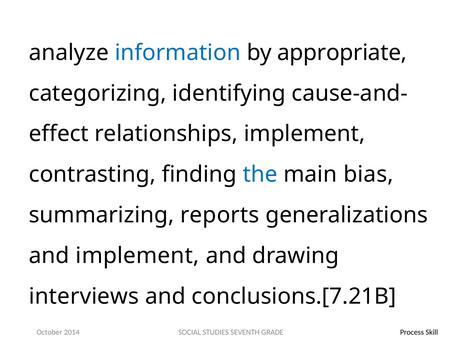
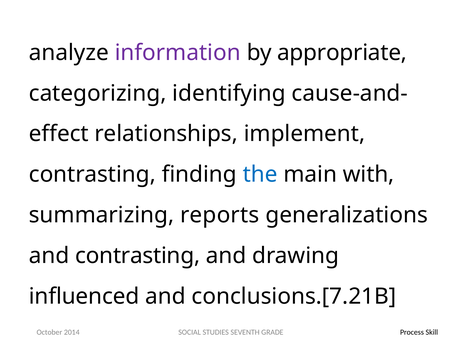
information colour: blue -> purple
bias: bias -> with
and implement: implement -> contrasting
interviews: interviews -> influenced
